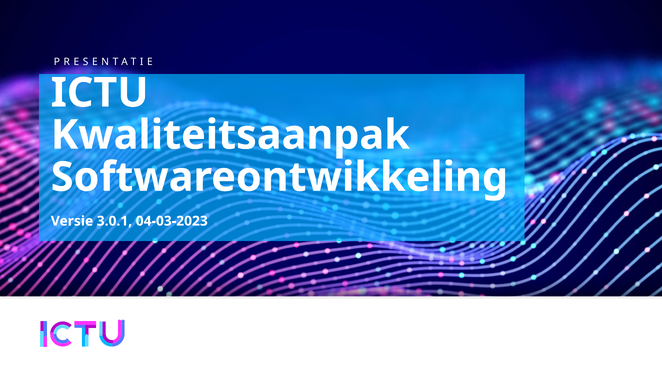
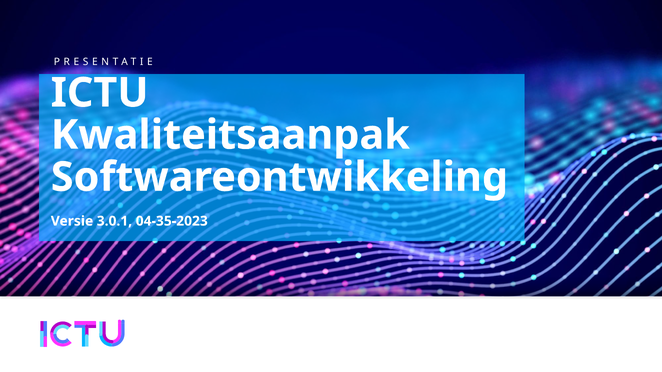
04-03-2023: 04-03-2023 -> 04-35-2023
